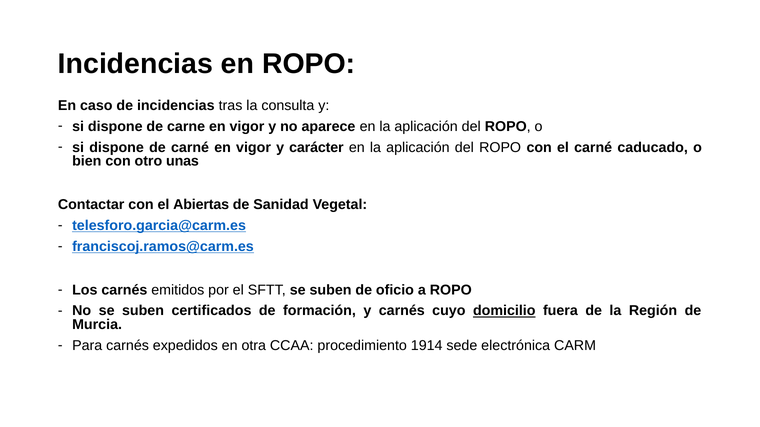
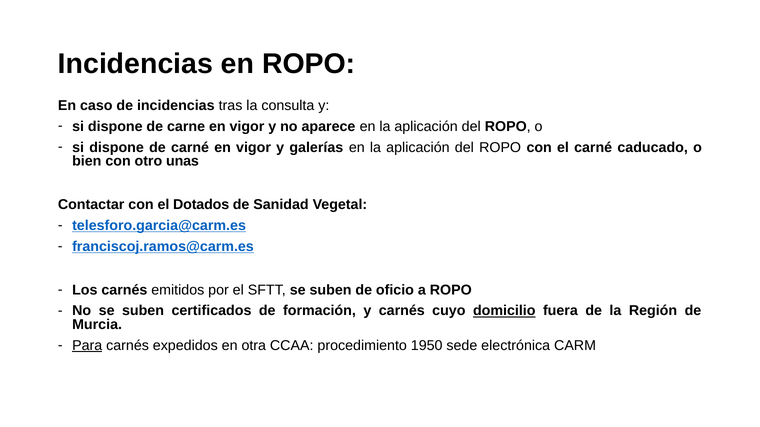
carácter: carácter -> galerías
Abiertas: Abiertas -> Dotados
Para underline: none -> present
1914: 1914 -> 1950
